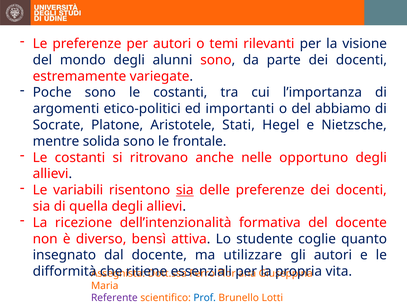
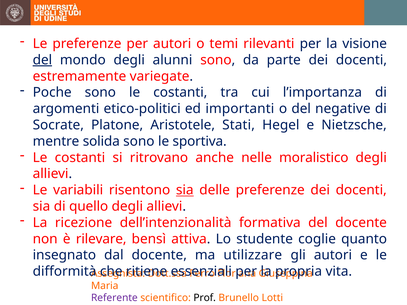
del at (42, 60) underline: none -> present
abbiamo: abbiamo -> negative
frontale: frontale -> sportiva
opportuno: opportuno -> moralistico
quella: quella -> quello
diverso: diverso -> rilevare
Prof colour: blue -> black
